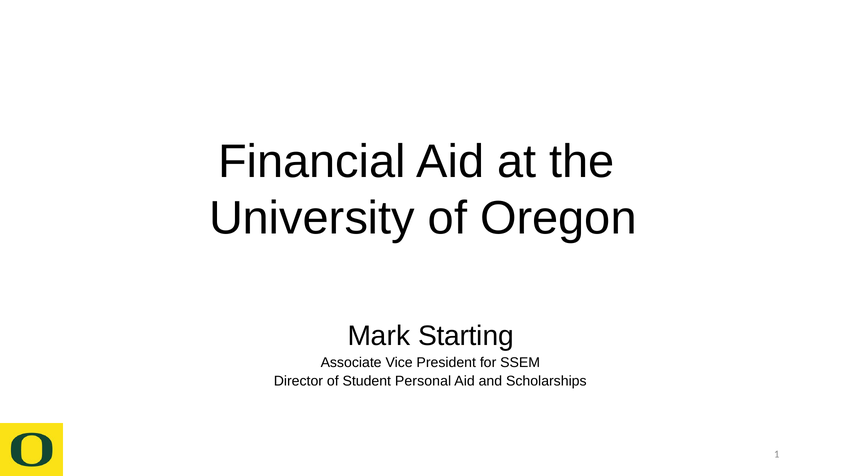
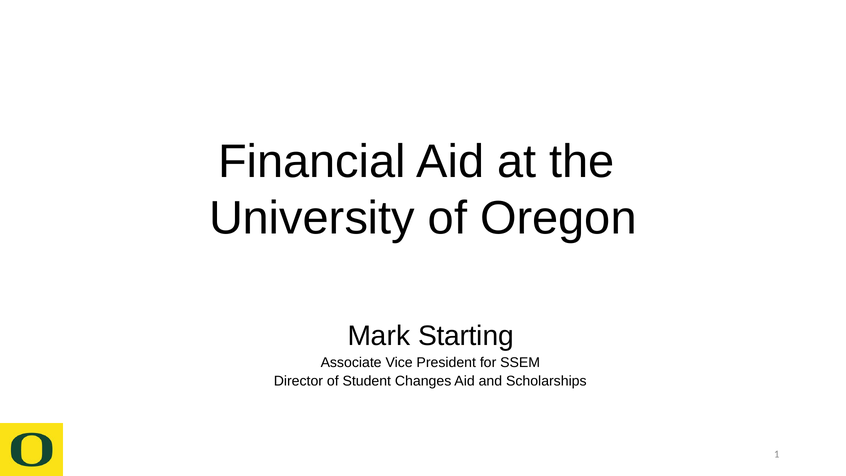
Personal: Personal -> Changes
